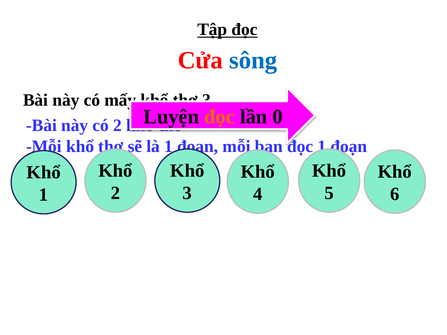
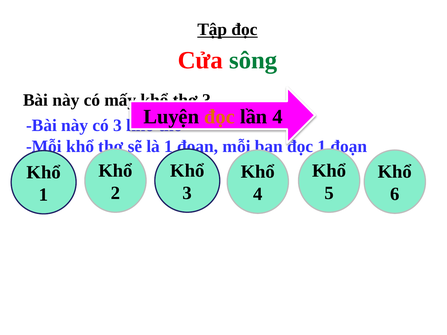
sông colour: blue -> green
lần 0: 0 -> 4
có 2: 2 -> 3
